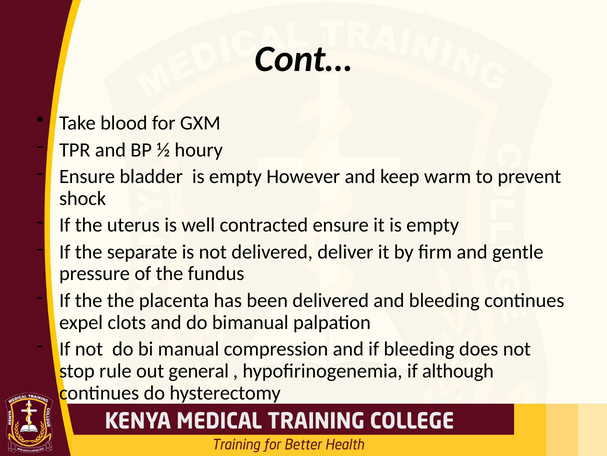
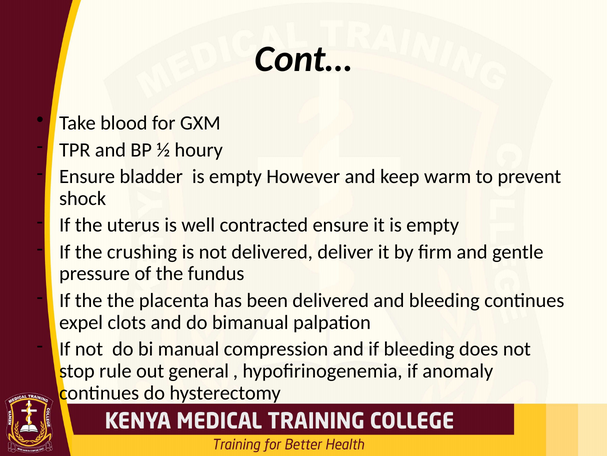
separate: separate -> crushing
although: although -> anomaly
